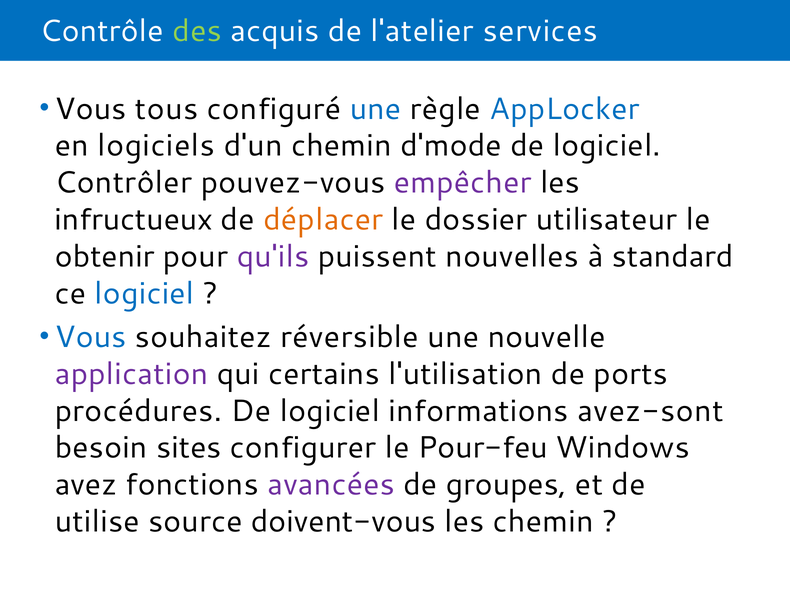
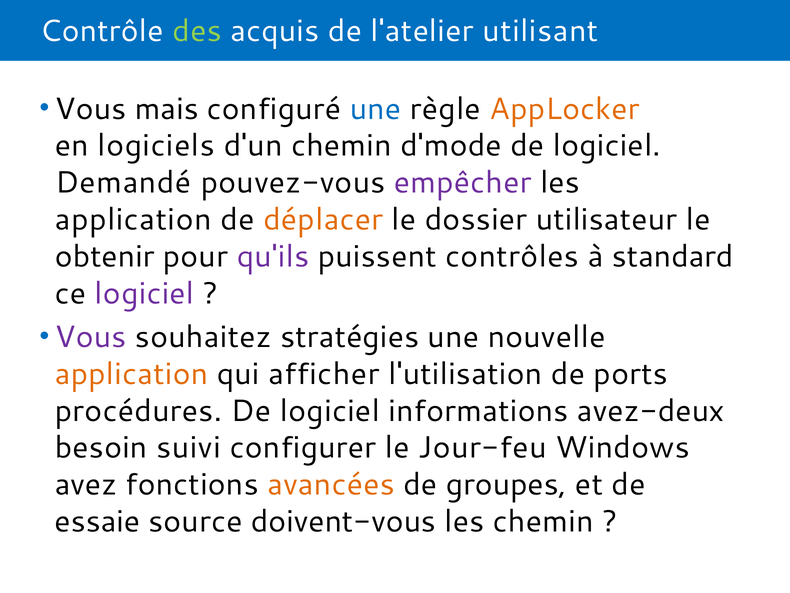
services: services -> utilisant
tous: tous -> mais
AppLocker colour: blue -> orange
Contrôler: Contrôler -> Demandé
infructueux at (134, 219): infructueux -> application
nouvelles: nouvelles -> contrôles
logiciel at (144, 293) colour: blue -> purple
Vous at (91, 337) colour: blue -> purple
réversible: réversible -> stratégies
application at (132, 374) colour: purple -> orange
certains: certains -> afficher
avez-sont: avez-sont -> avez-deux
sites: sites -> suivi
Pour-feu: Pour-feu -> Jour-feu
avancées colour: purple -> orange
utilise: utilise -> essaie
